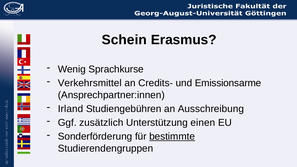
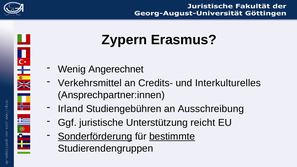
Schein: Schein -> Zypern
Sprachkurse: Sprachkurse -> Angerechnet
Emissionsarme: Emissionsarme -> Interkulturelles
zusätzlich: zusätzlich -> juristische
einen: einen -> reicht
Sonderförderung underline: none -> present
